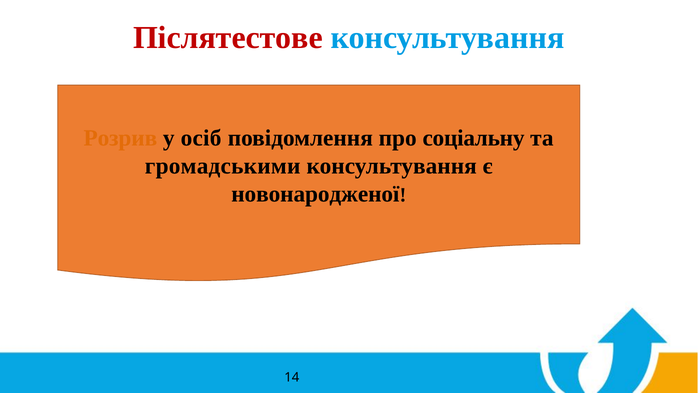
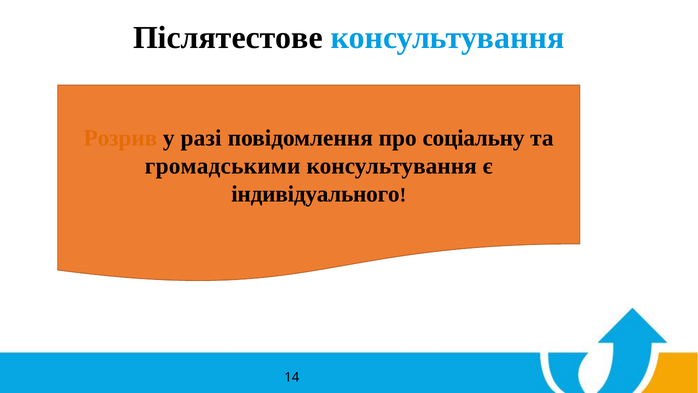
Післятестове colour: red -> black
осіб: осіб -> разі
новонародженої: новонародженої -> індивідуального
